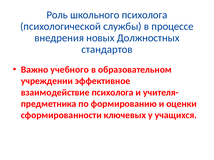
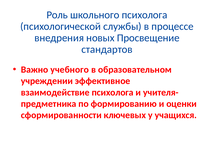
Должностных: Должностных -> Просвещение
